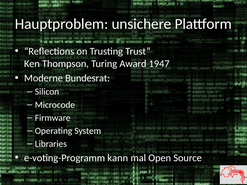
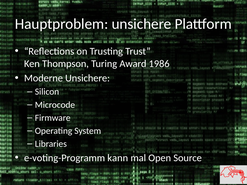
1947: 1947 -> 1986
Moderne Bundesrat: Bundesrat -> Unsichere
